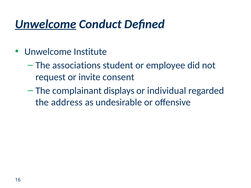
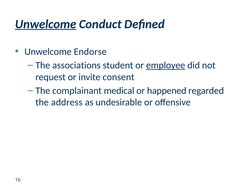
Institute: Institute -> Endorse
employee underline: none -> present
displays: displays -> medical
individual: individual -> happened
